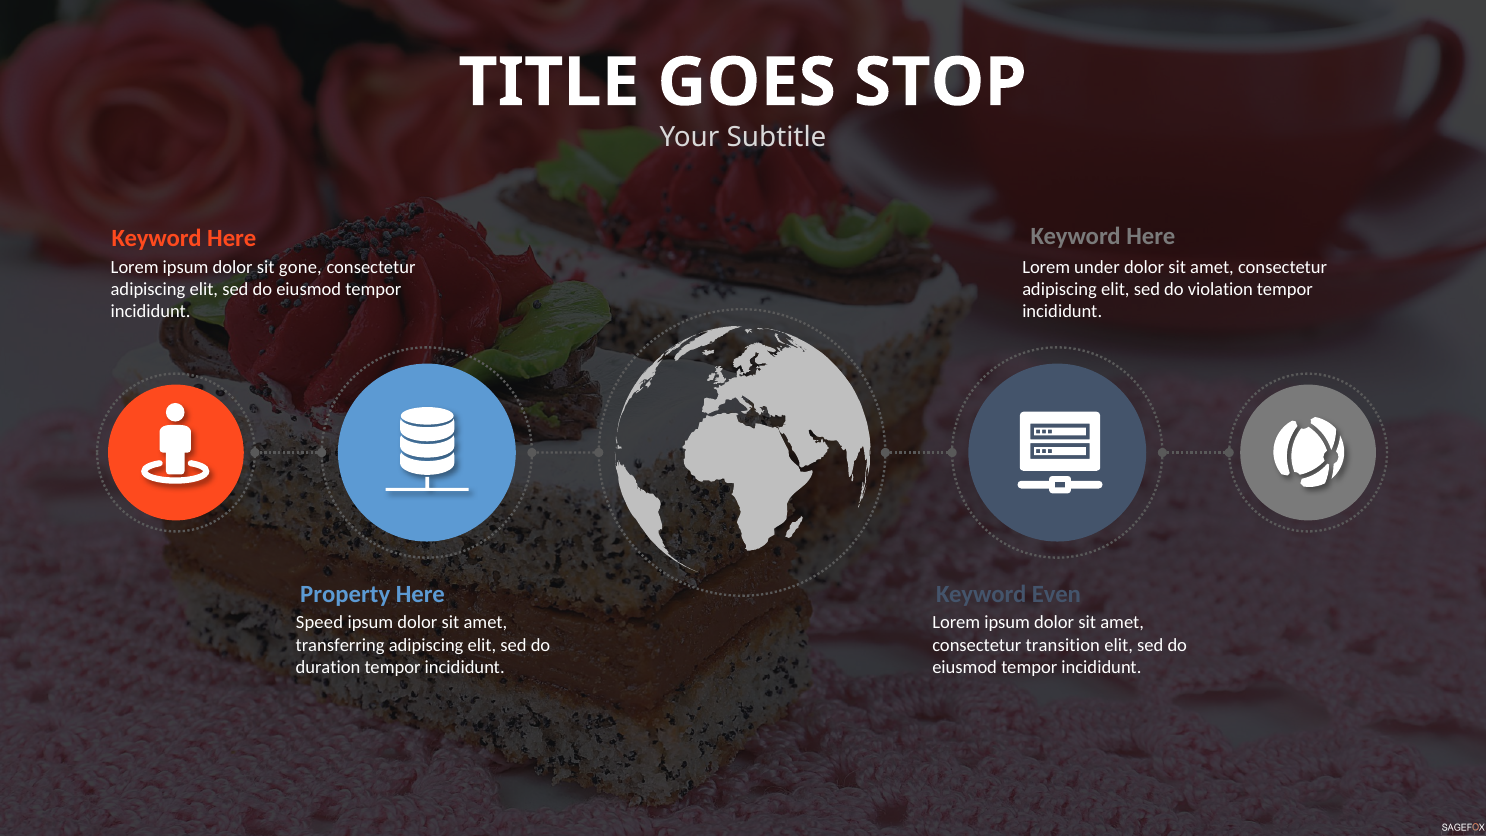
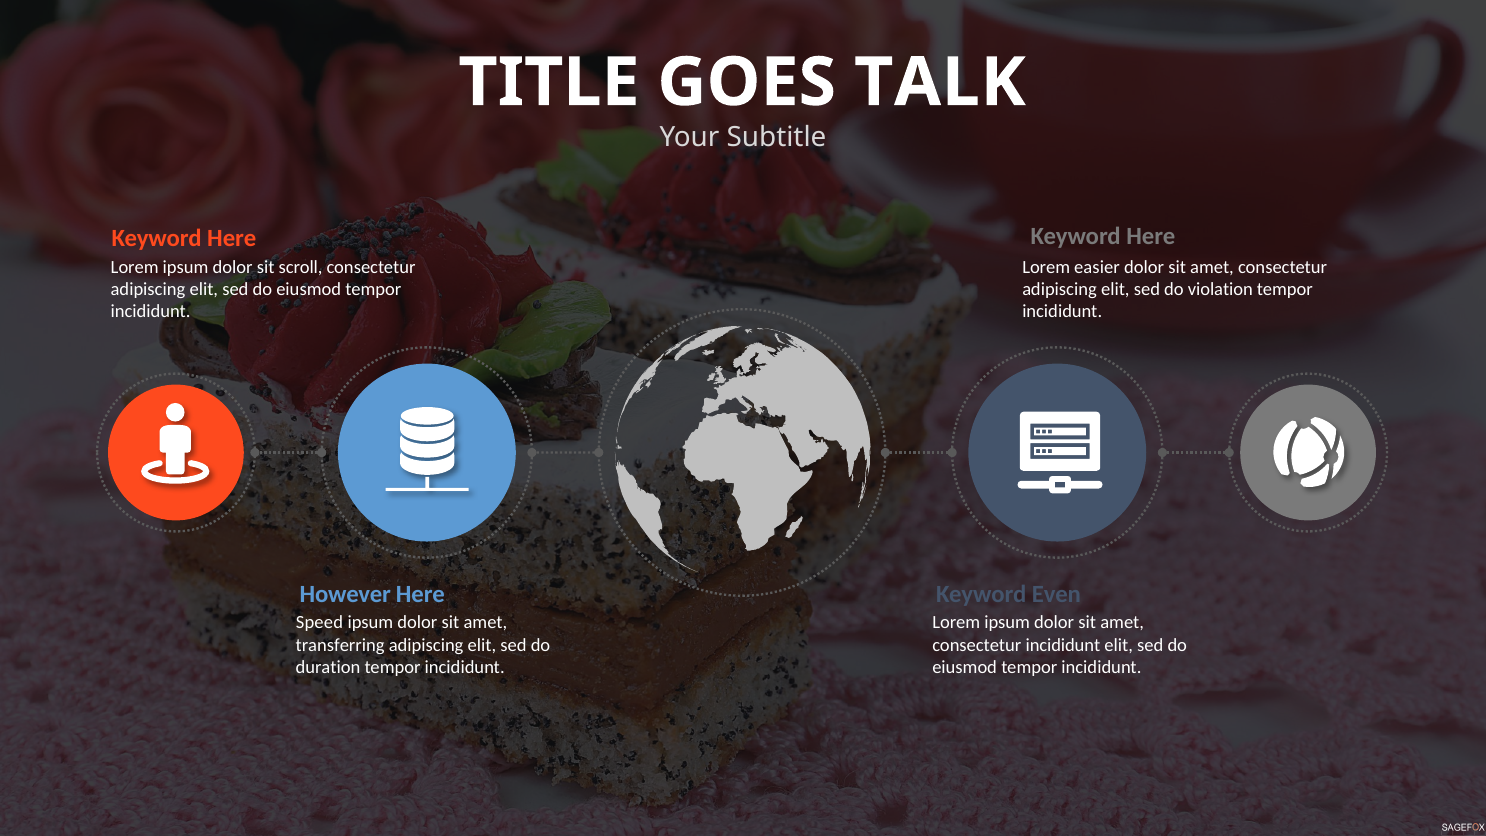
STOP: STOP -> TALK
gone: gone -> scroll
under: under -> easier
Property: Property -> However
consectetur transition: transition -> incididunt
